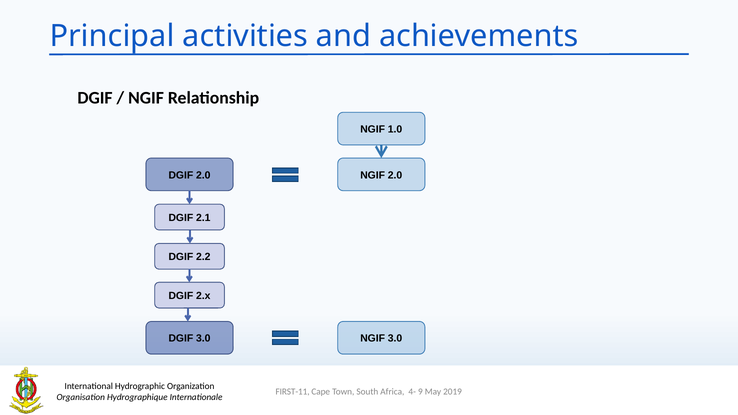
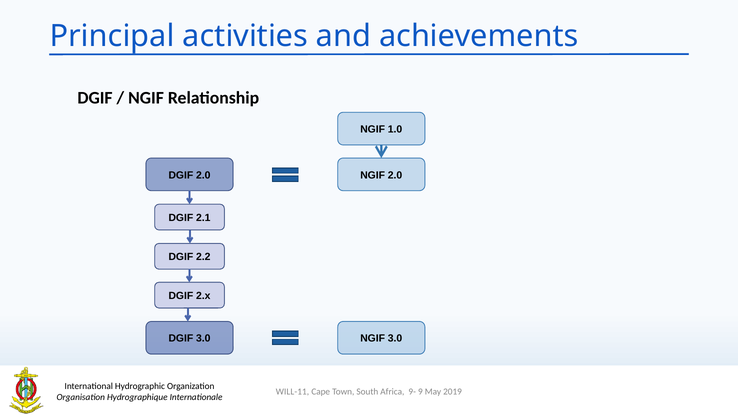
FIRST-11: FIRST-11 -> WILL-11
4-: 4- -> 9-
